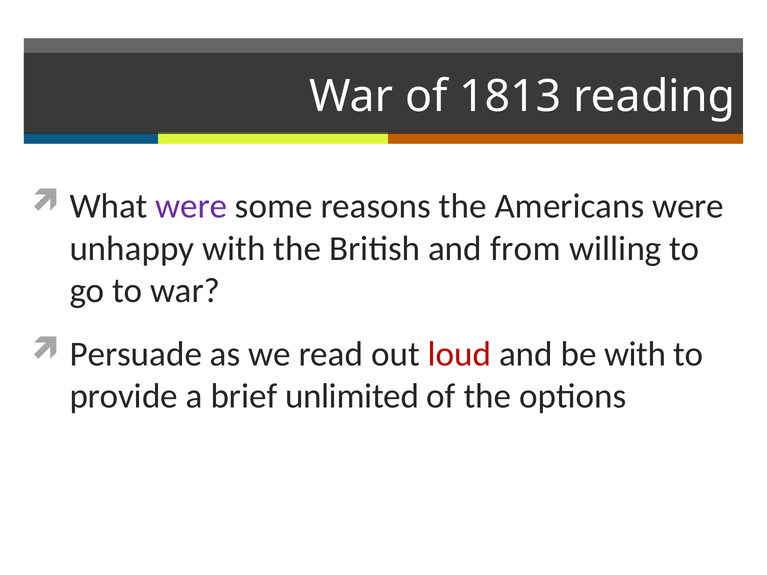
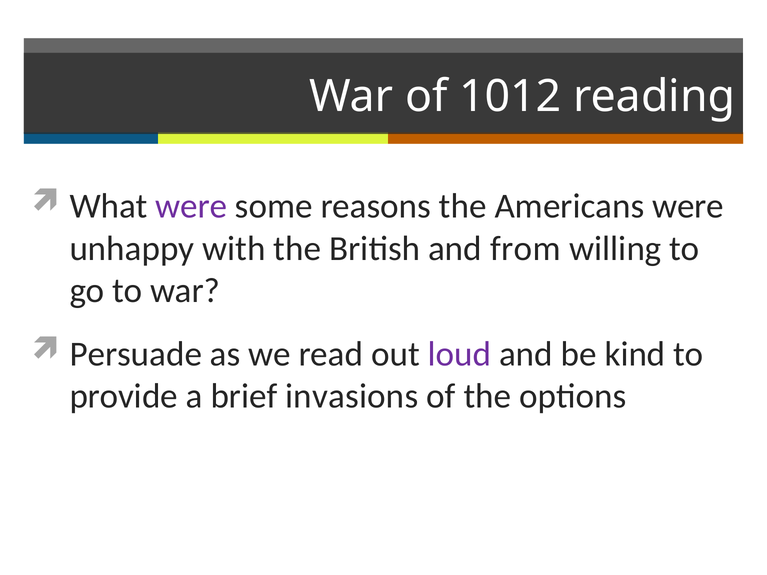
1813: 1813 -> 1012
loud colour: red -> purple
be with: with -> kind
unlimited: unlimited -> invasions
